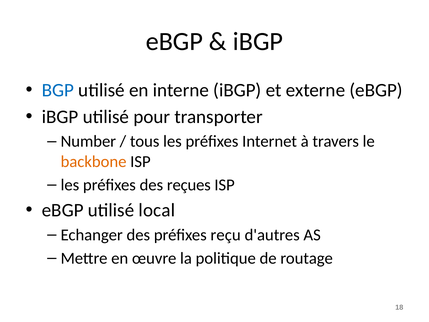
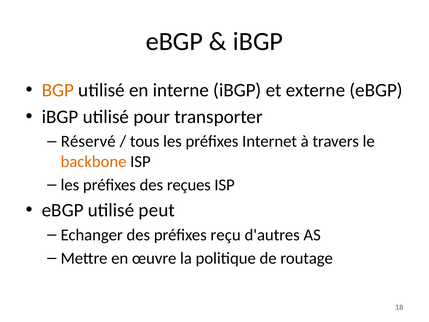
BGP colour: blue -> orange
Number: Number -> Réservé
local: local -> peut
